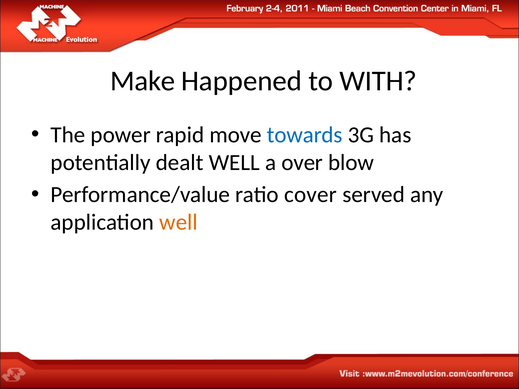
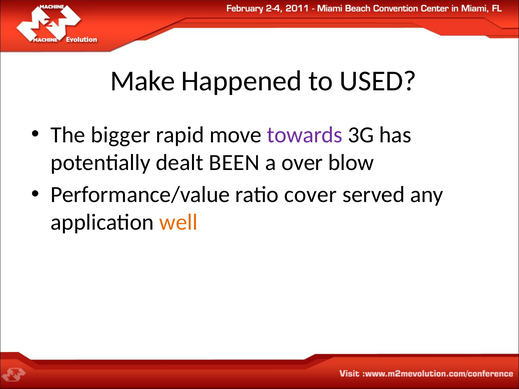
WITH: WITH -> USED
power: power -> bigger
towards colour: blue -> purple
dealt WELL: WELL -> BEEN
